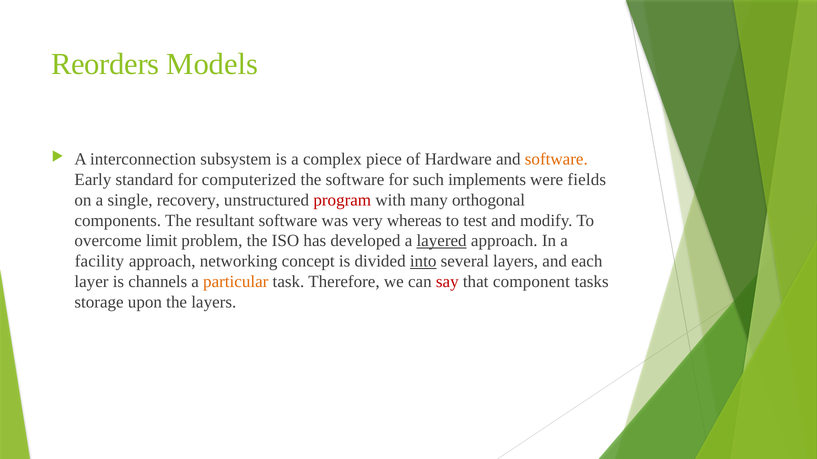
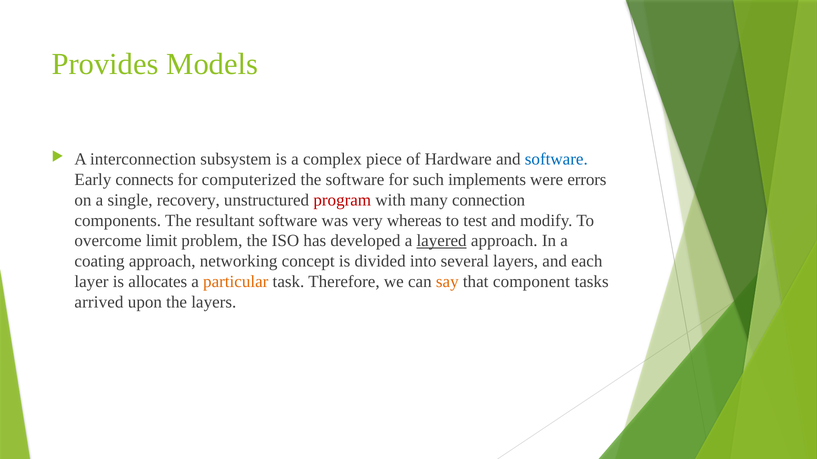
Reorders: Reorders -> Provides
software at (556, 159) colour: orange -> blue
standard: standard -> connects
fields: fields -> errors
orthogonal: orthogonal -> connection
facility: facility -> coating
into underline: present -> none
channels: channels -> allocates
say colour: red -> orange
storage: storage -> arrived
